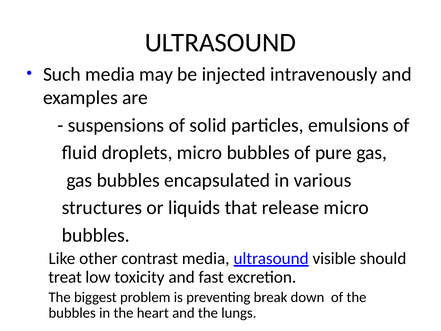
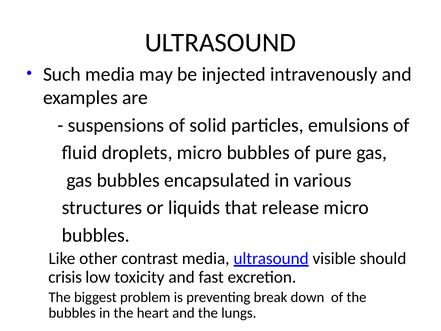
treat: treat -> crisis
